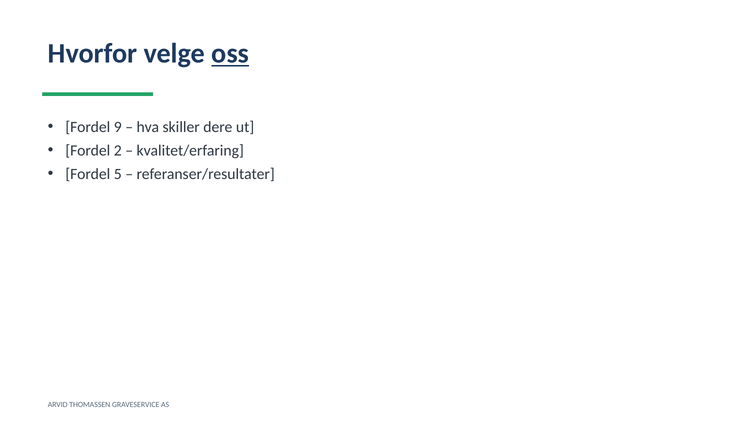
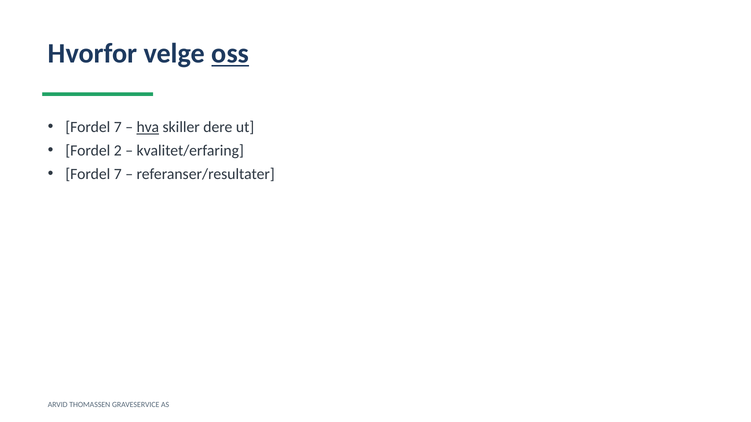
9 at (118, 127): 9 -> 7
hva underline: none -> present
5 at (118, 174): 5 -> 7
